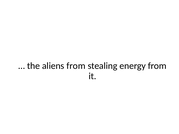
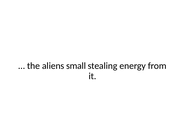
aliens from: from -> small
